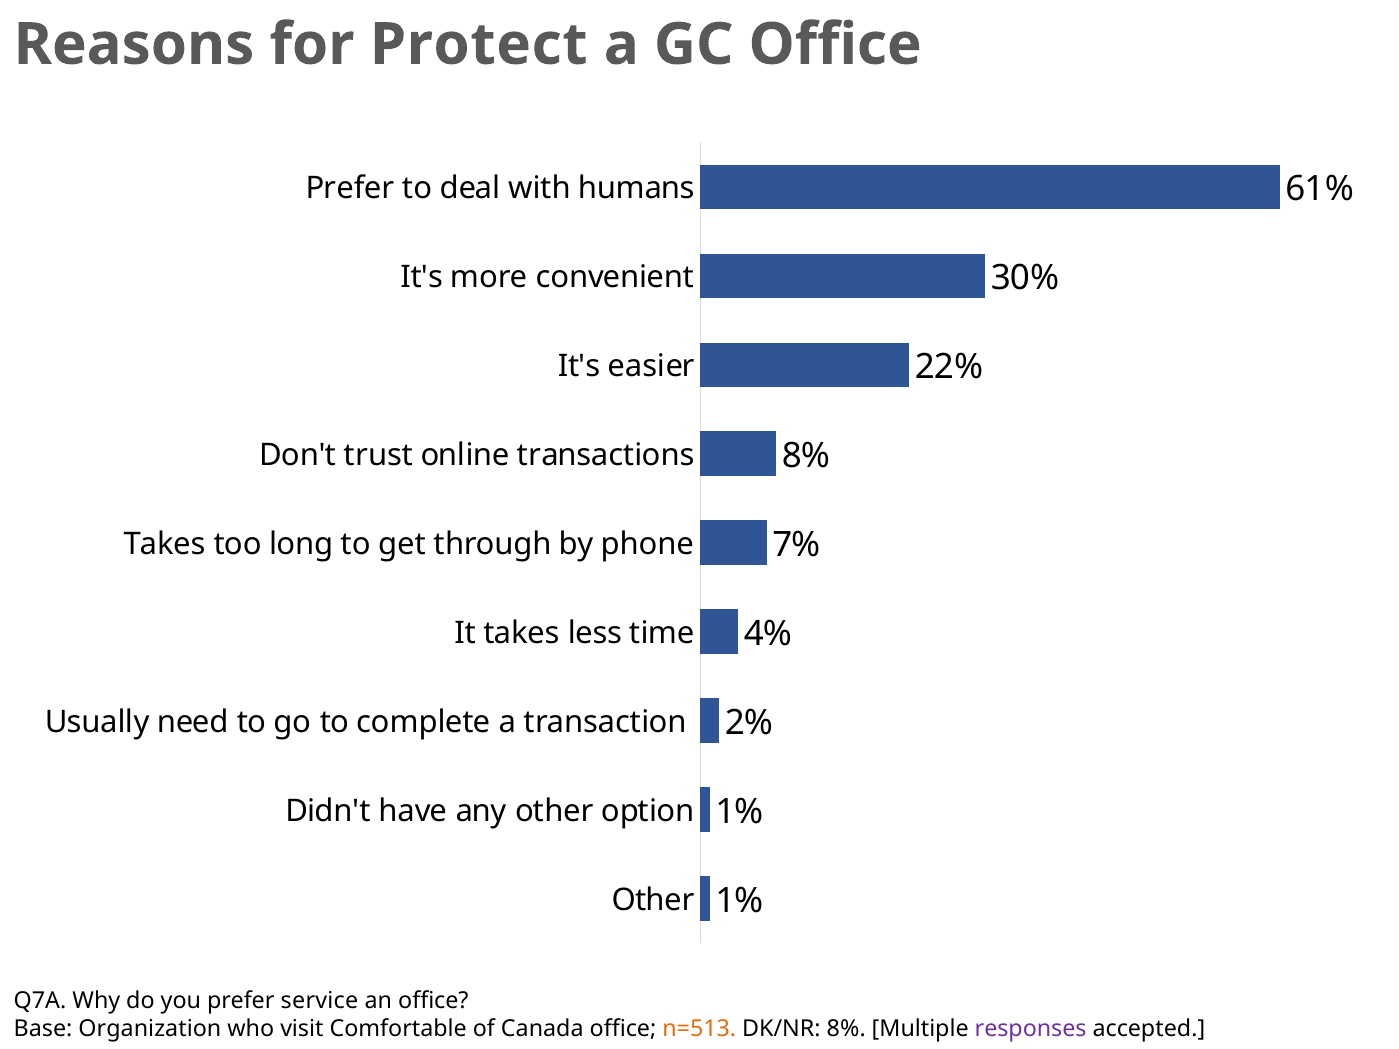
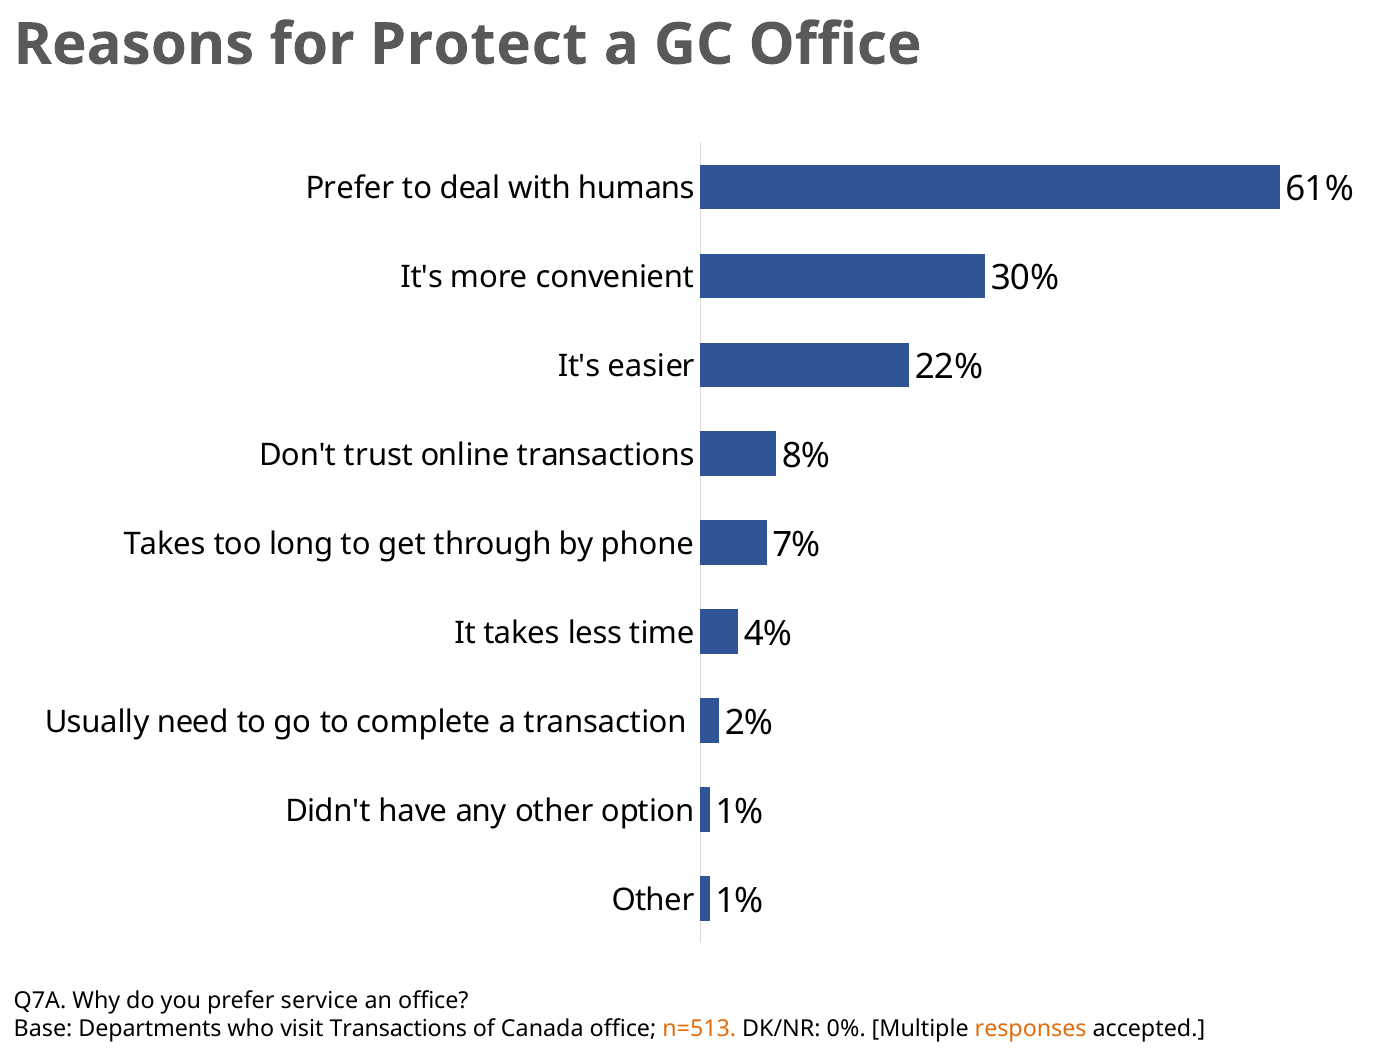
Organization: Organization -> Departments
visit Comfortable: Comfortable -> Transactions
DK/NR 8%: 8% -> 0%
responses colour: purple -> orange
